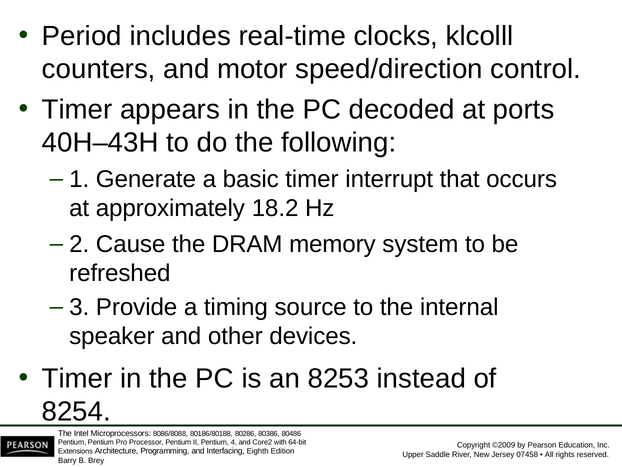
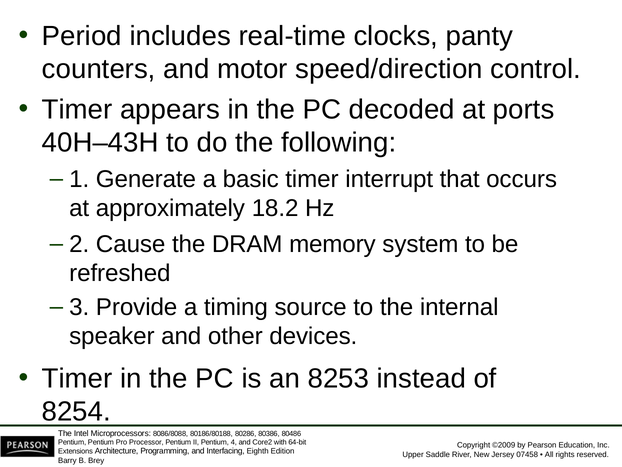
klcolll: klcolll -> panty
